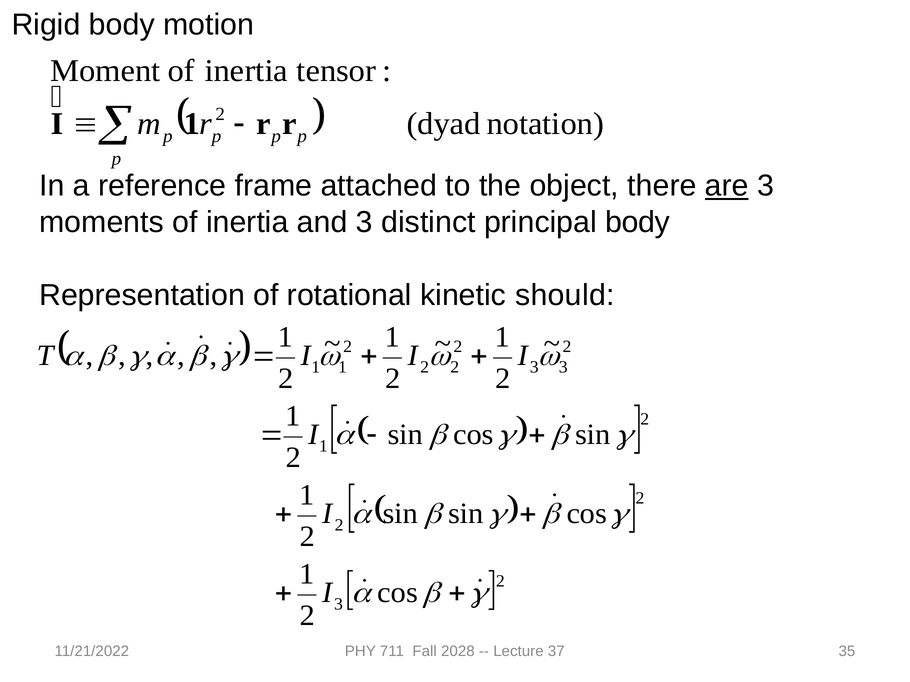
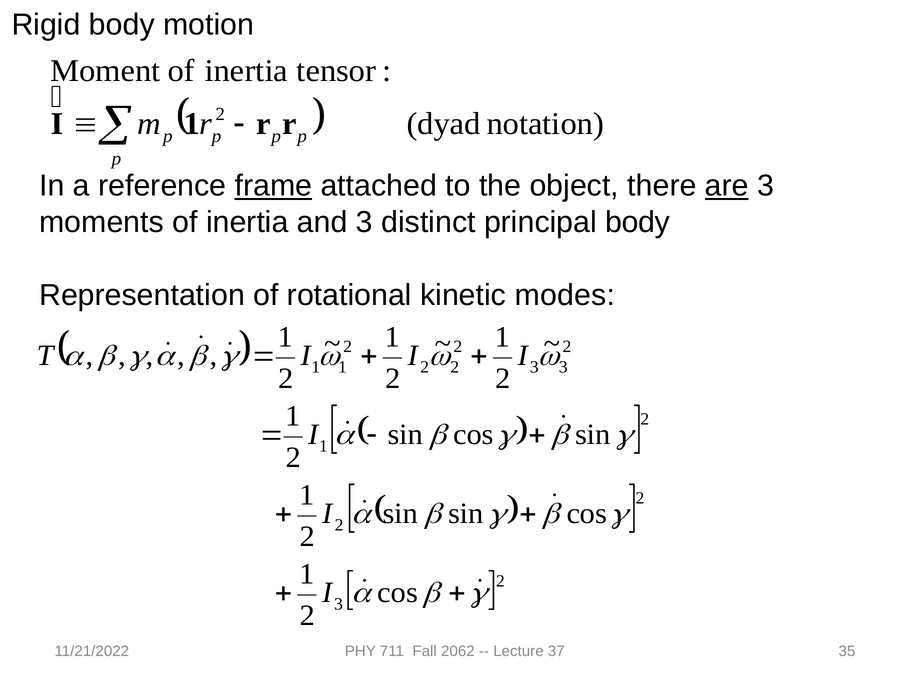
frame underline: none -> present
should: should -> modes
2028: 2028 -> 2062
